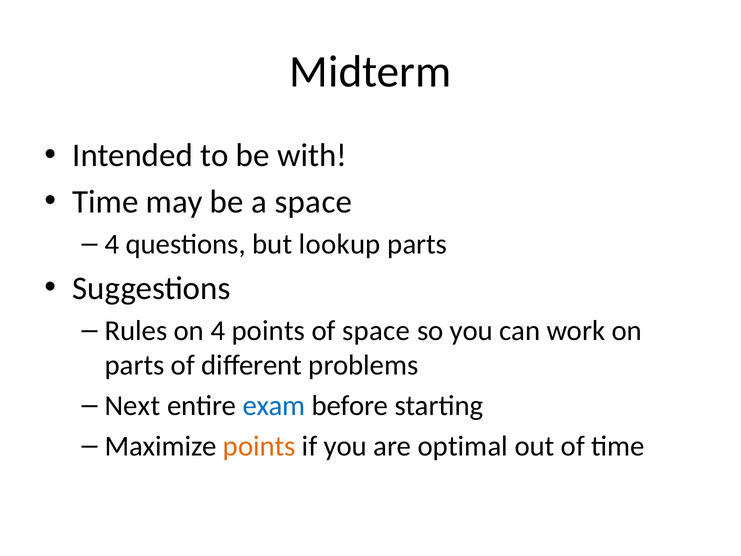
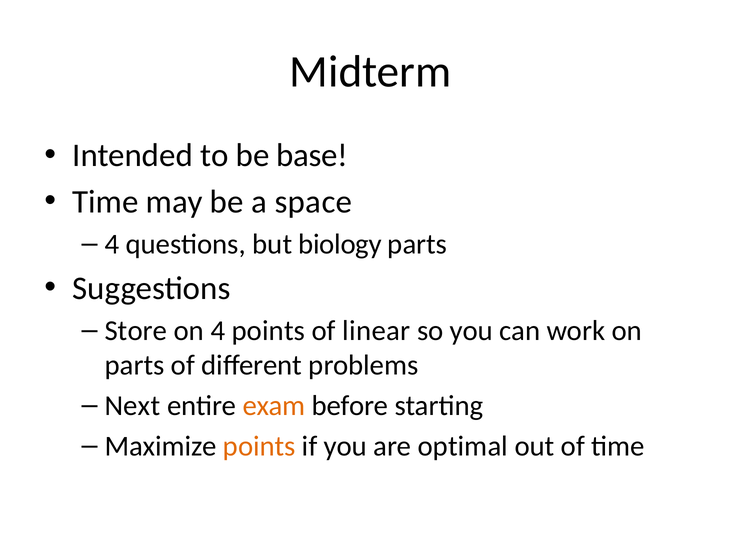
with: with -> base
lookup: lookup -> biology
Rules: Rules -> Store
of space: space -> linear
exam colour: blue -> orange
